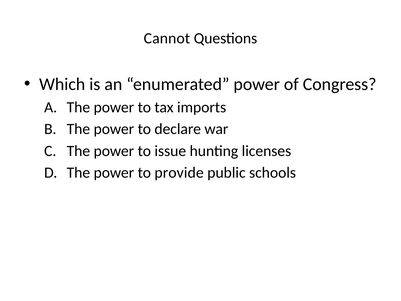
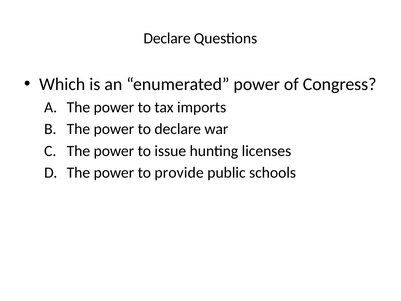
Cannot at (167, 38): Cannot -> Declare
